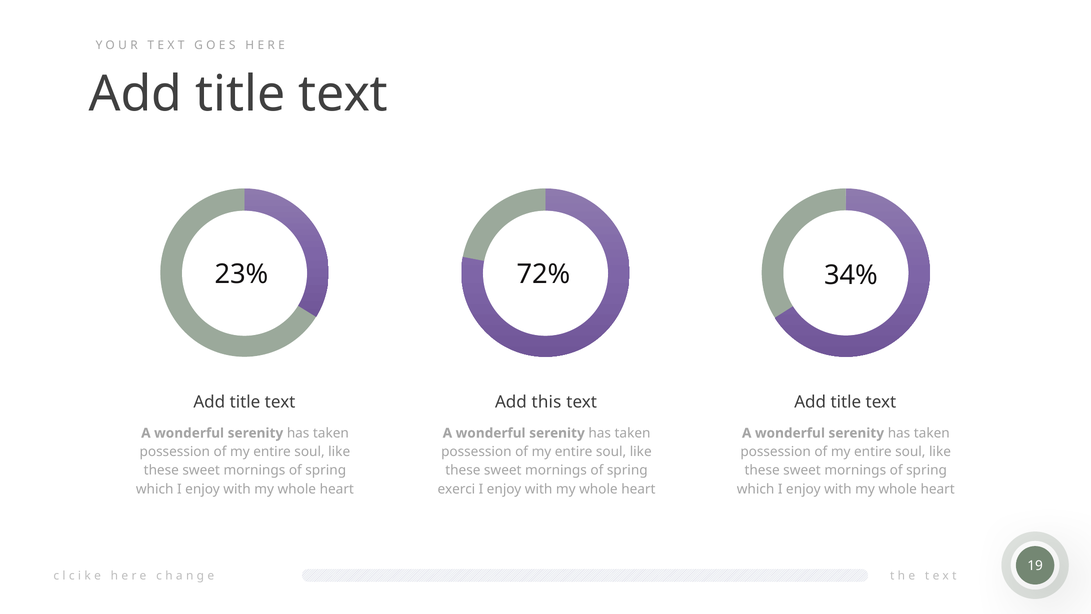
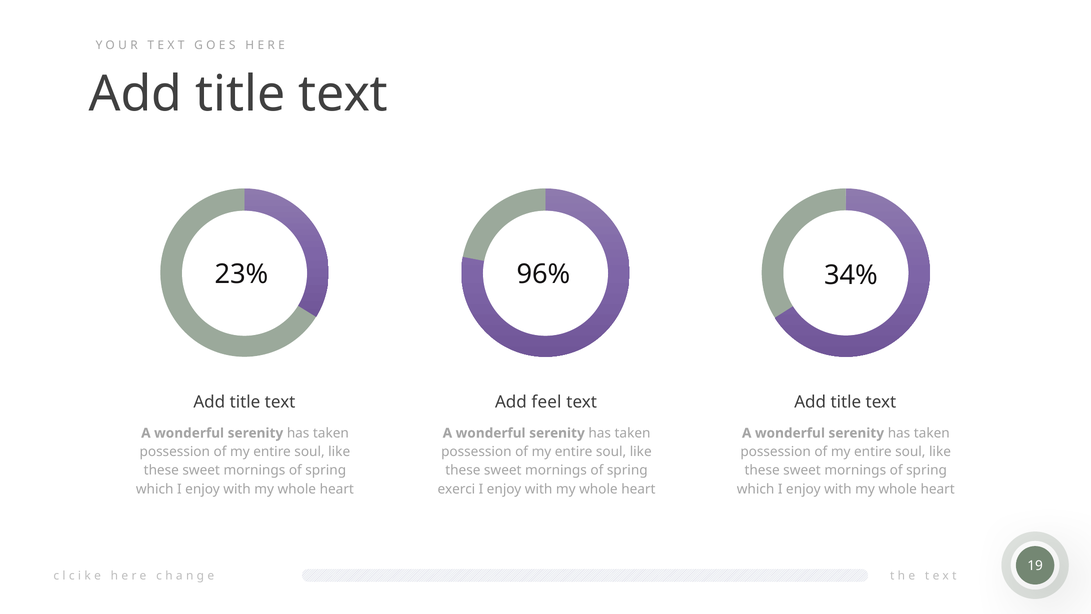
72%: 72% -> 96%
this: this -> feel
